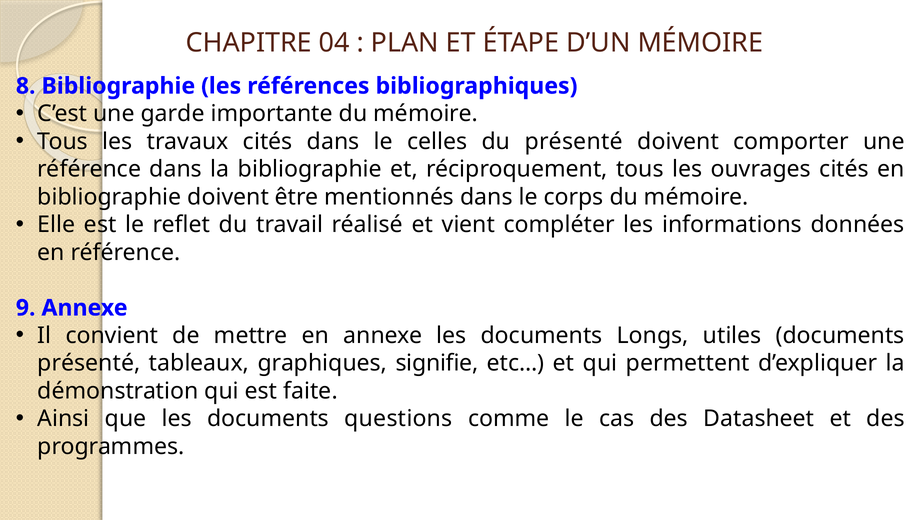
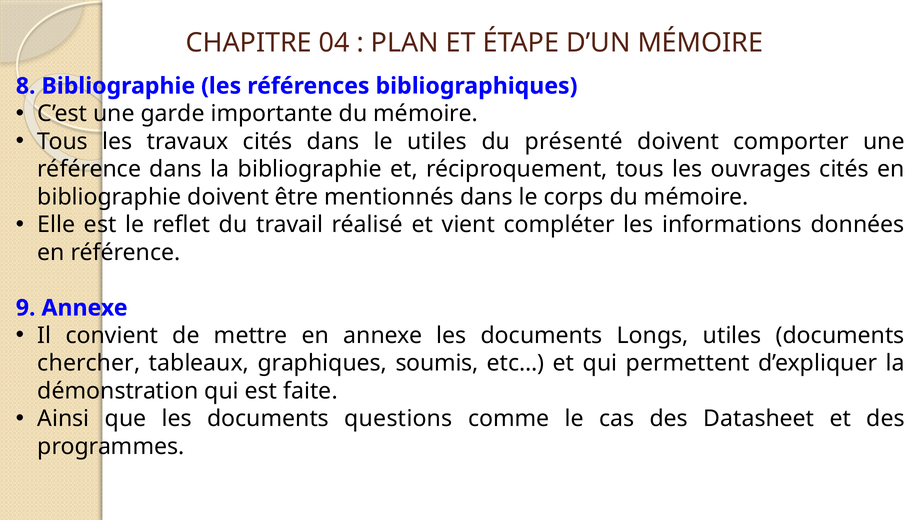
le celles: celles -> utiles
présenté at (89, 363): présenté -> chercher
signifie: signifie -> soumis
